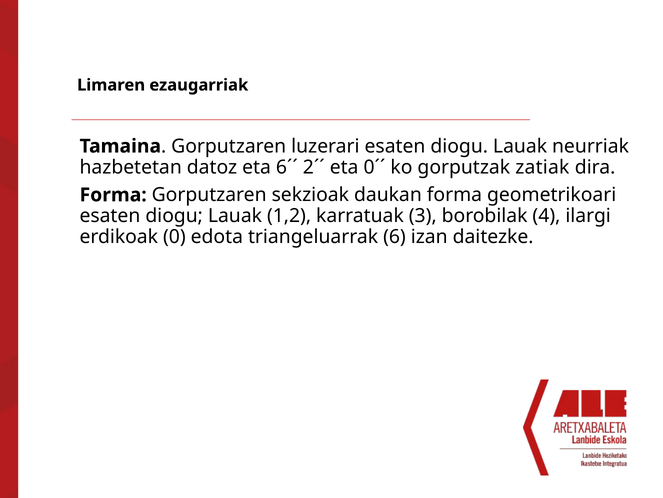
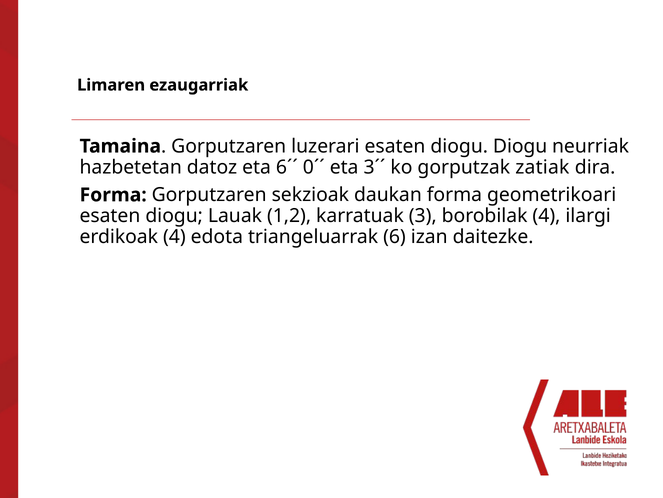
luzerari esaten diogu Lauak: Lauak -> Diogu
2´´: 2´´ -> 0´´
0´´: 0´´ -> 3´´
erdikoak 0: 0 -> 4
